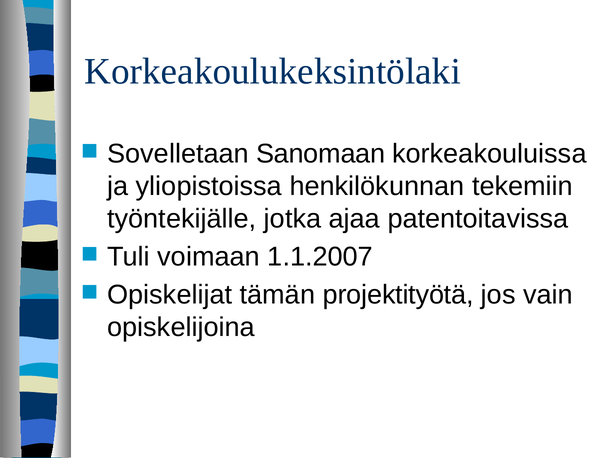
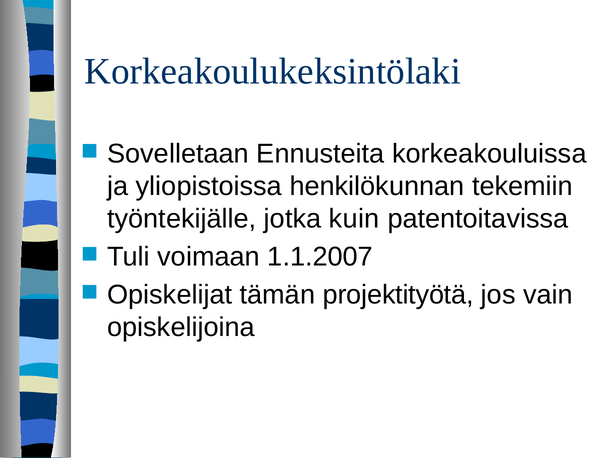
Sanomaan: Sanomaan -> Ennusteita
ajaa: ajaa -> kuin
